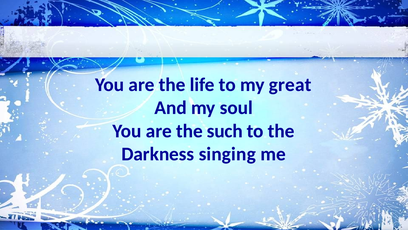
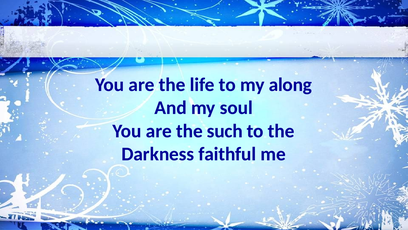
great: great -> along
singing: singing -> faithful
